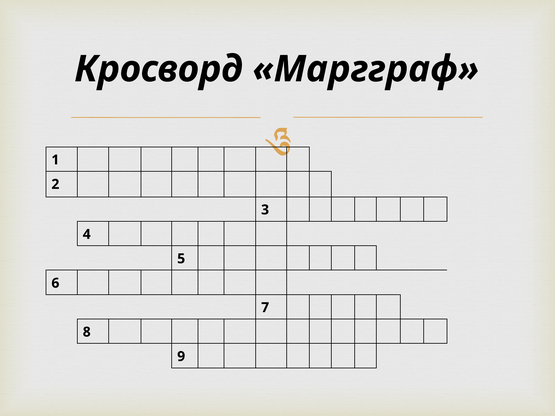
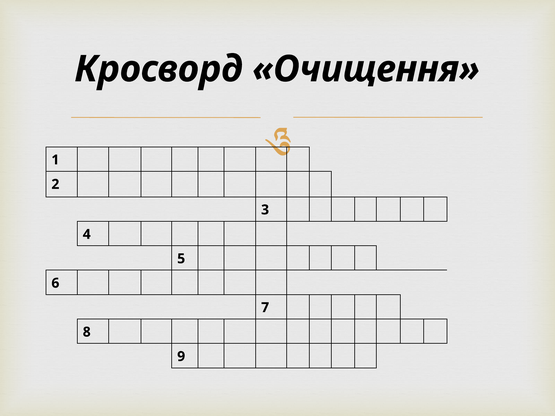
Маргграф: Маргграф -> Очищення
